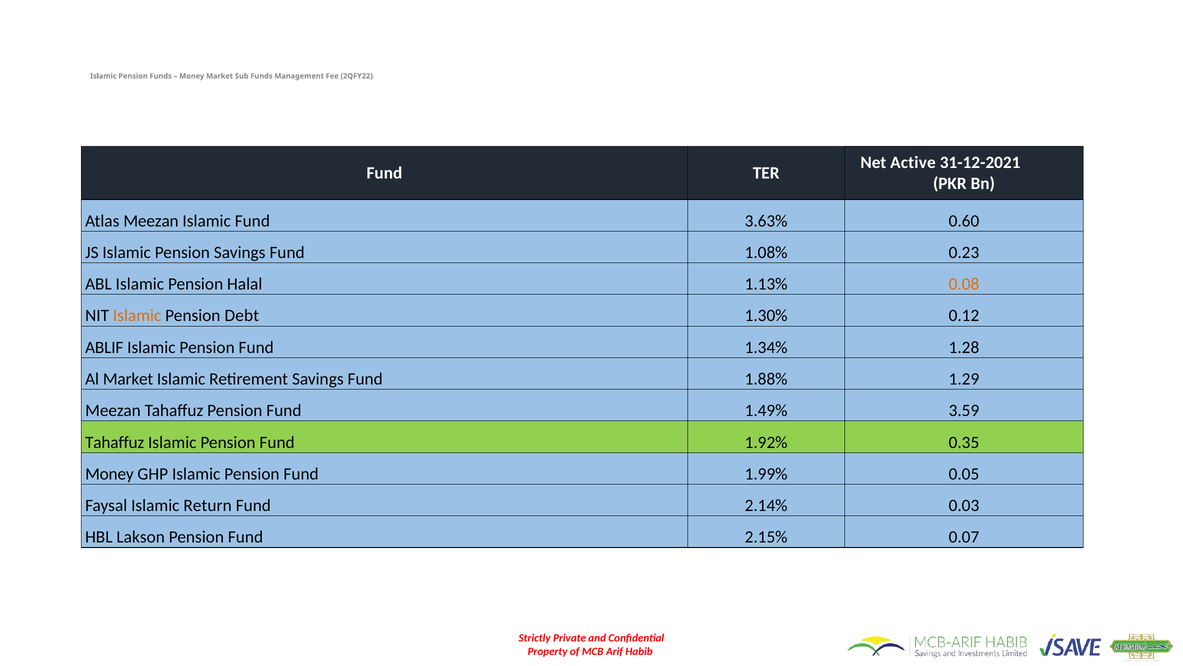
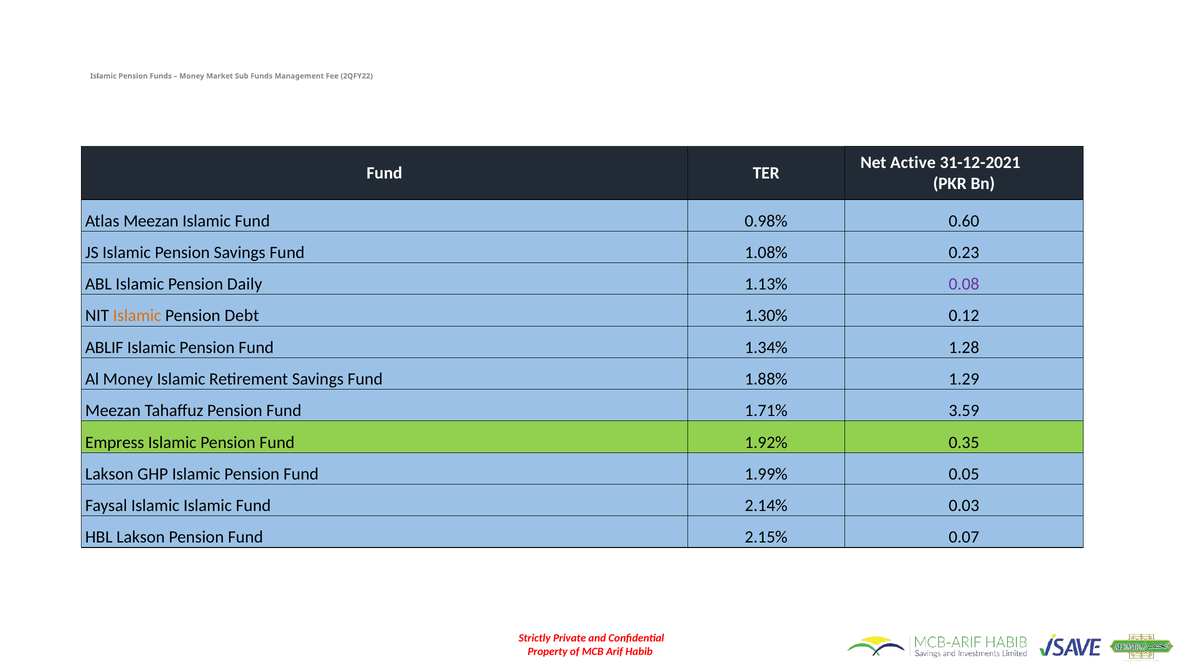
3.63%: 3.63% -> 0.98%
Halal: Halal -> Daily
0.08 colour: orange -> purple
Al Market: Market -> Money
1.49%: 1.49% -> 1.71%
Tahaffuz at (115, 442): Tahaffuz -> Empress
Money at (109, 474): Money -> Lakson
Islamic Return: Return -> Islamic
